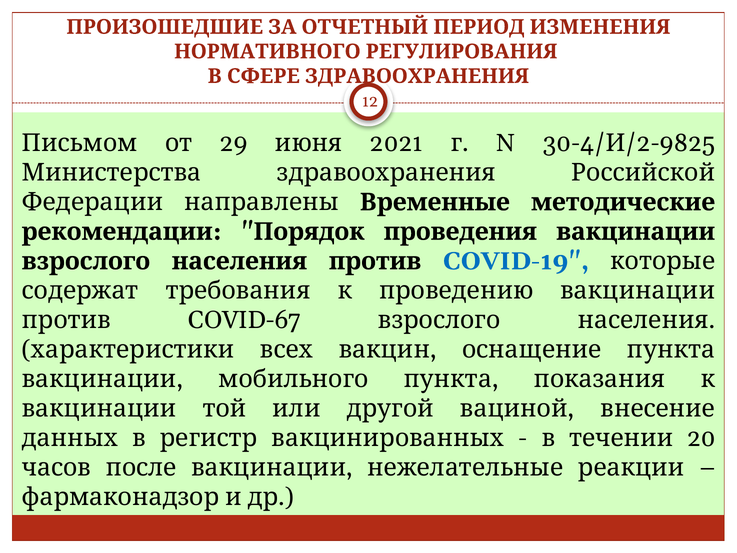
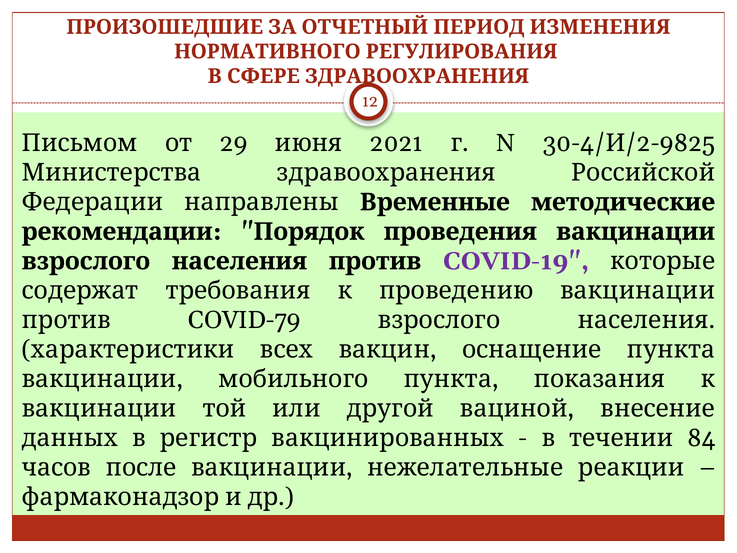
COVID-19 colour: blue -> purple
COVID-67: COVID-67 -> COVID-79
20: 20 -> 84
